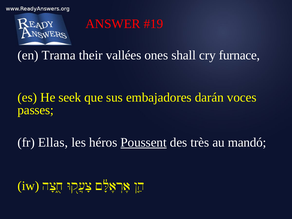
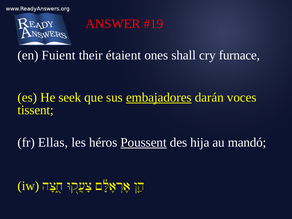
Trama: Trama -> Fuient
vallées: vallées -> étaient
embajadores underline: none -> present
passes: passes -> tissent
très: très -> hija
